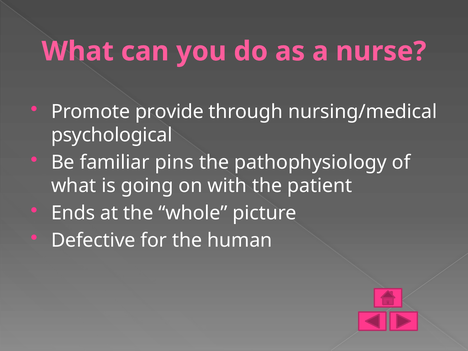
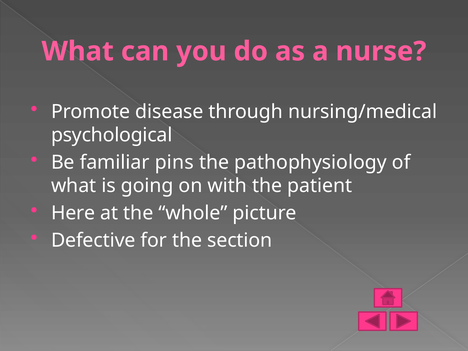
provide: provide -> disease
Ends: Ends -> Here
human: human -> section
